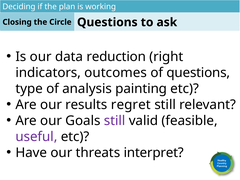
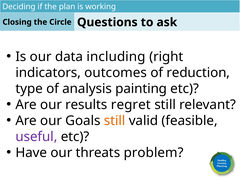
reduction: reduction -> including
of questions: questions -> reduction
still at (115, 121) colour: purple -> orange
interpret: interpret -> problem
